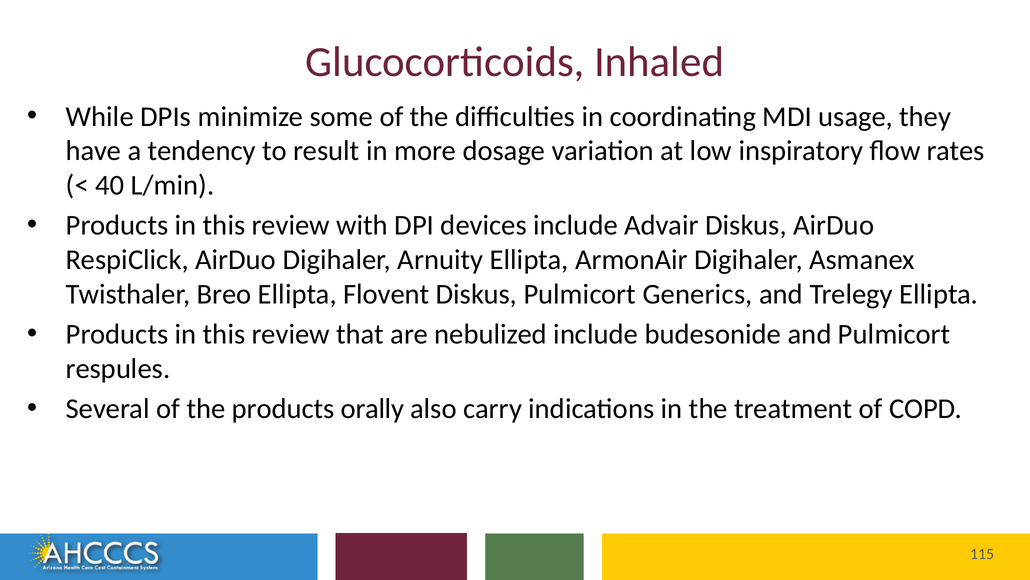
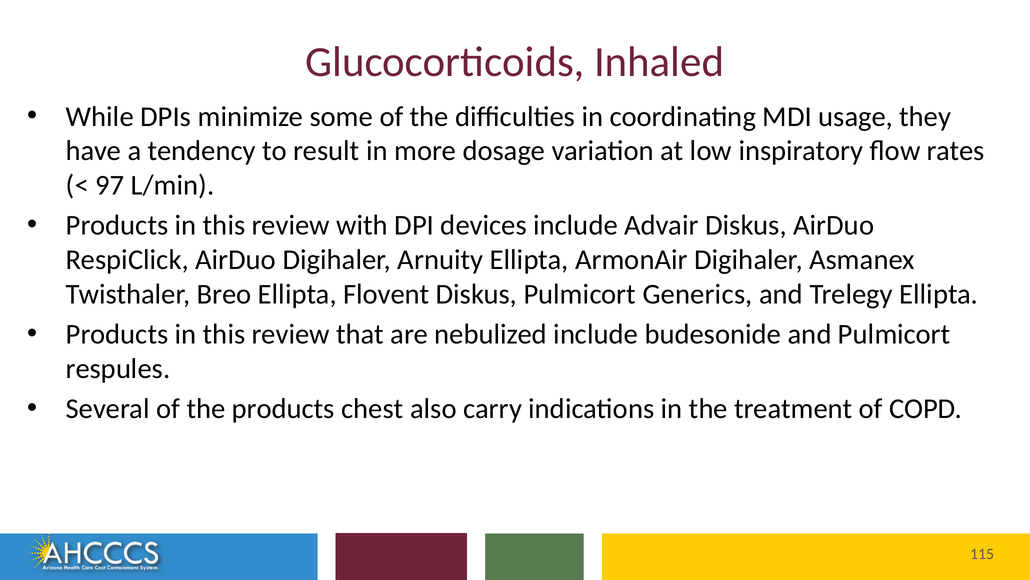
40: 40 -> 97
orally: orally -> chest
